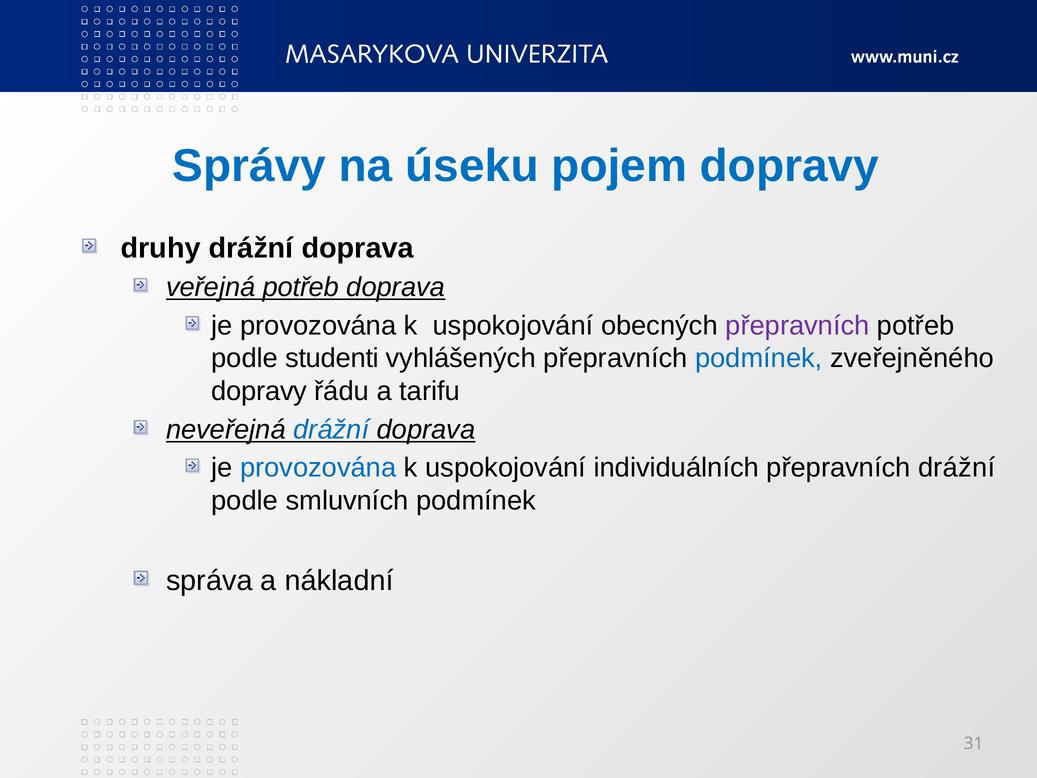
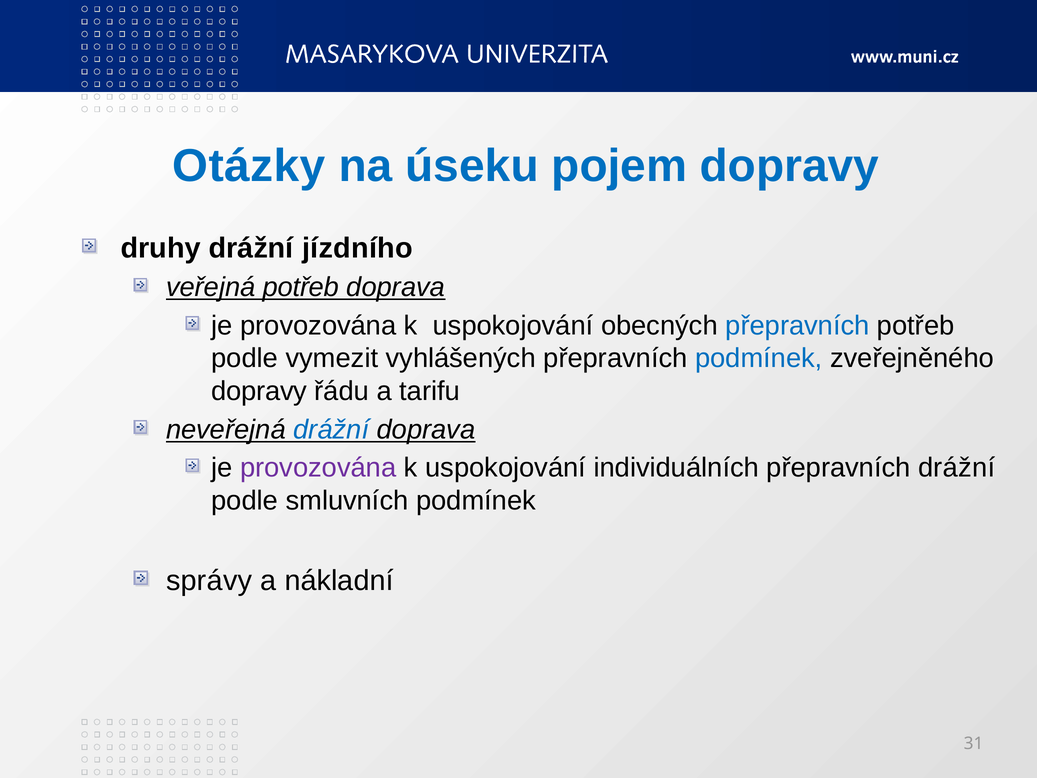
Správy: Správy -> Otázky
druhy drážní doprava: doprava -> jízdního
přepravních at (797, 326) colour: purple -> blue
studenti: studenti -> vymezit
provozována at (318, 468) colour: blue -> purple
správa: správa -> správy
